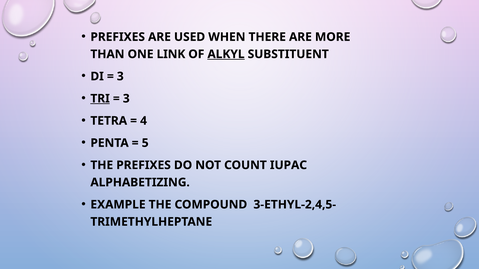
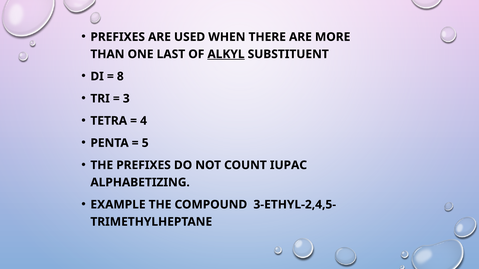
LINK: LINK -> LAST
3 at (120, 76): 3 -> 8
TRI underline: present -> none
